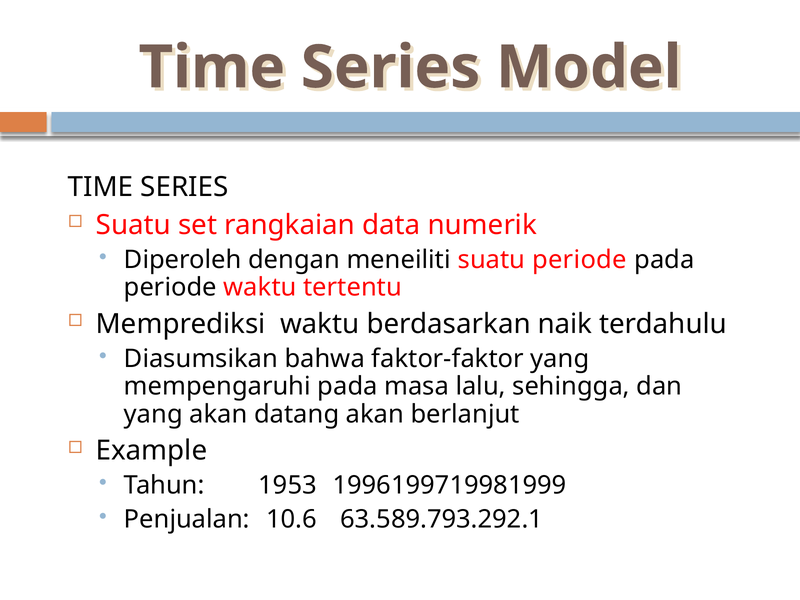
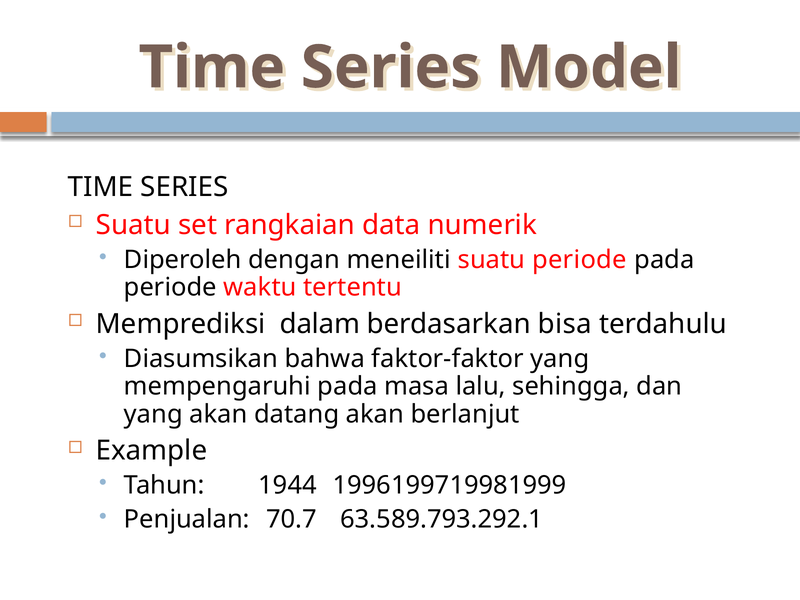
Memprediksi waktu: waktu -> dalam
naik: naik -> bisa
1953: 1953 -> 1944
10.6: 10.6 -> 70.7
